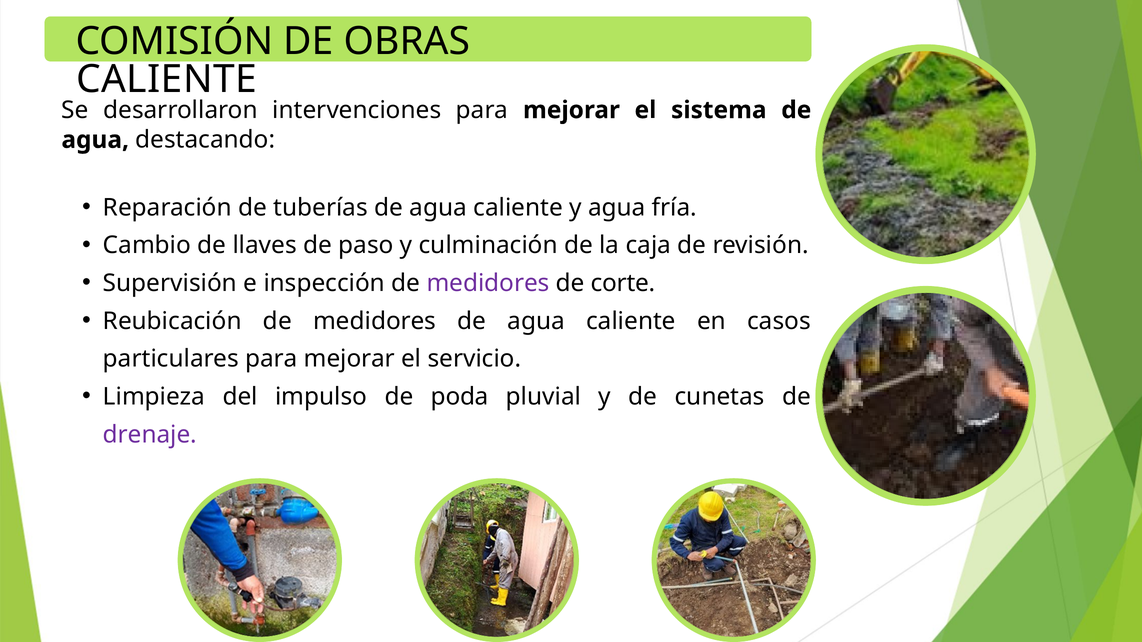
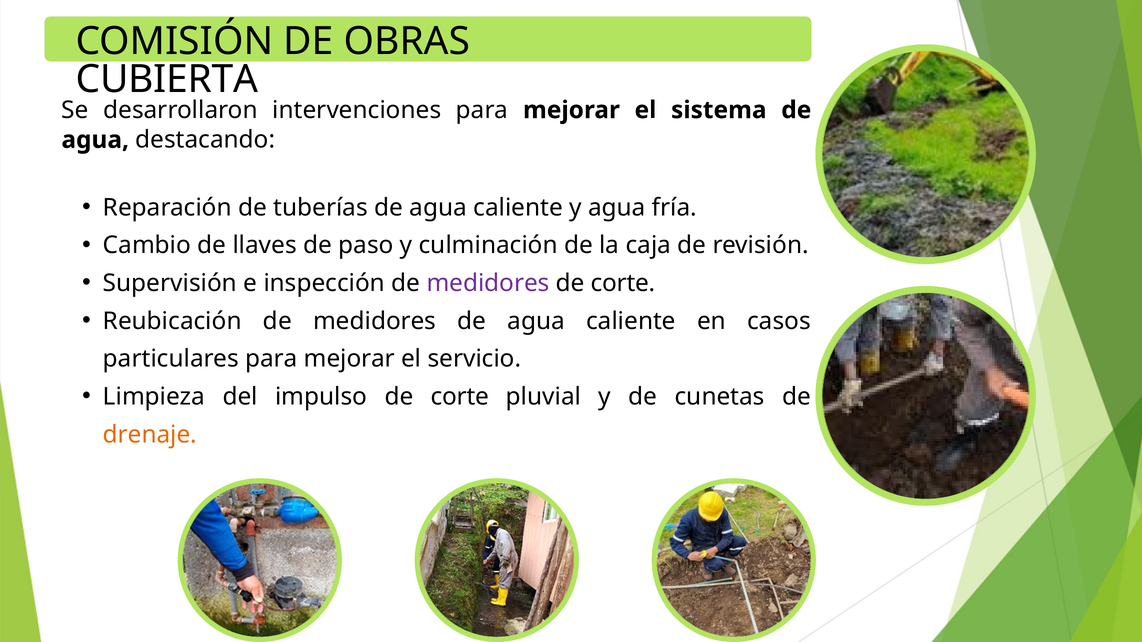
CALIENTE at (166, 79): CALIENTE -> CUBIERTA
poda at (460, 397): poda -> corte
drenaje colour: purple -> orange
